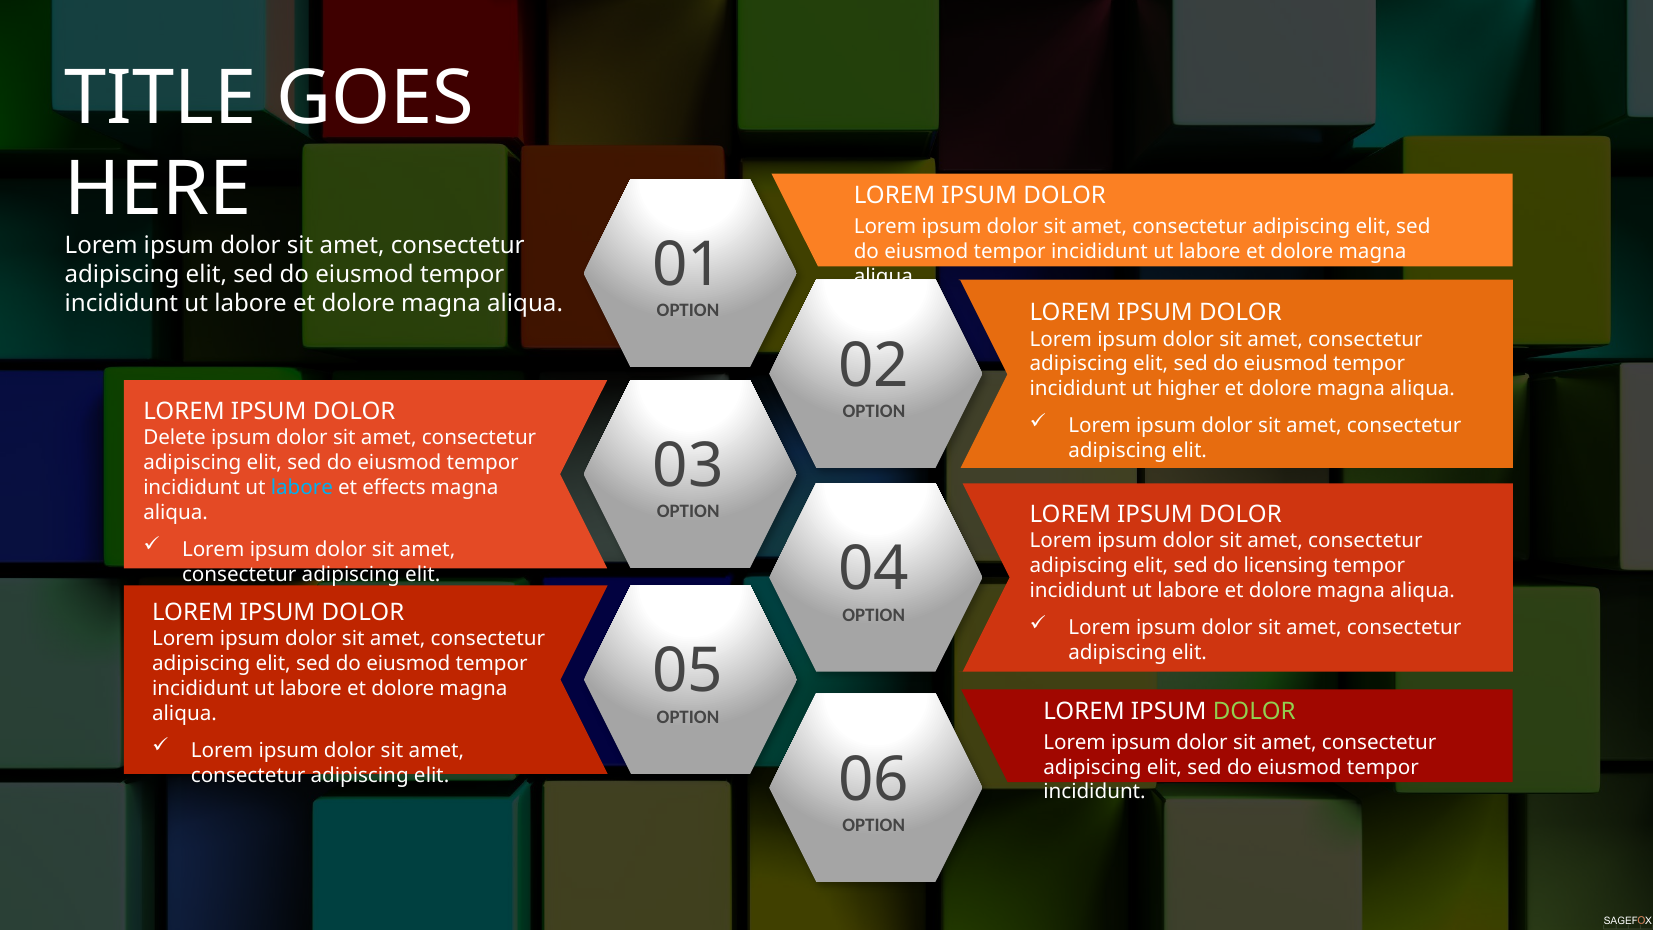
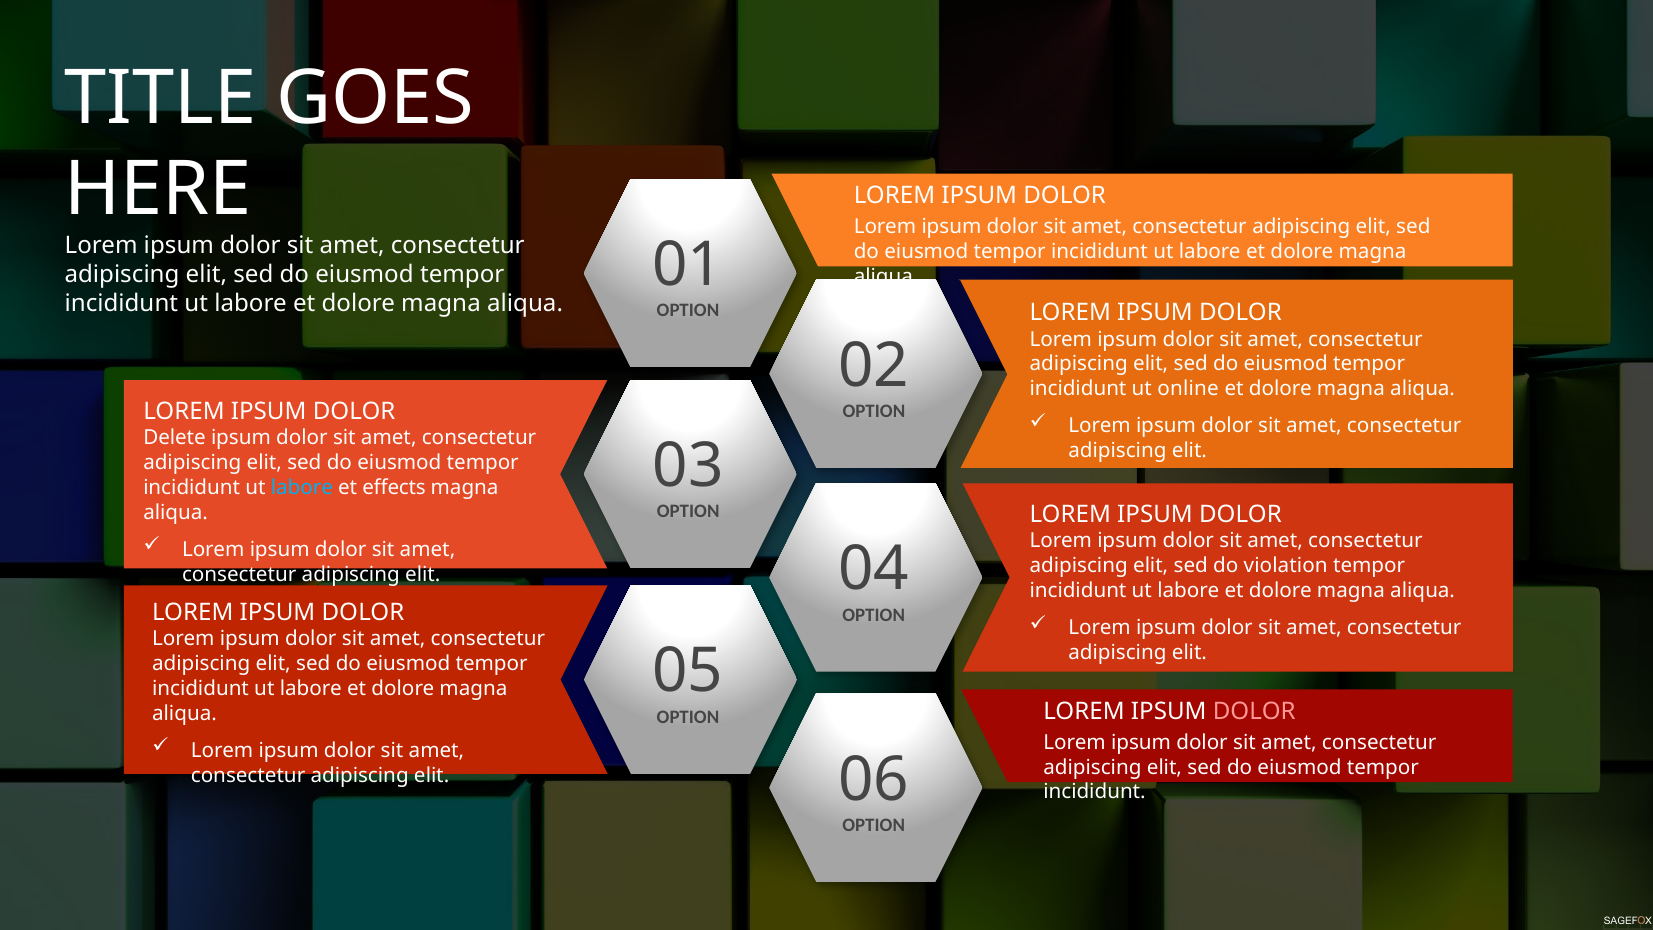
higher: higher -> online
licensing: licensing -> violation
DOLOR at (1254, 712) colour: light green -> pink
